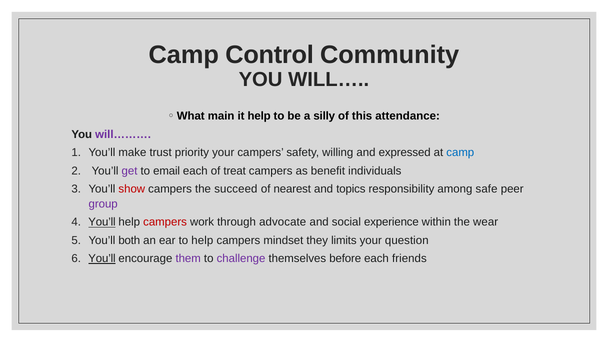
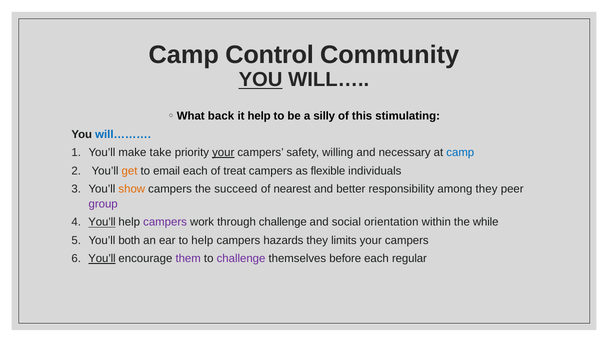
YOU at (261, 80) underline: none -> present
main: main -> back
attendance: attendance -> stimulating
will……… colour: purple -> blue
trust: trust -> take
your at (223, 153) underline: none -> present
expressed: expressed -> necessary
get colour: purple -> orange
benefit: benefit -> flexible
show colour: red -> orange
topics: topics -> better
among safe: safe -> they
campers at (165, 222) colour: red -> purple
through advocate: advocate -> challenge
experience: experience -> orientation
wear: wear -> while
mindset: mindset -> hazards
question at (407, 240): question -> campers
friends: friends -> regular
